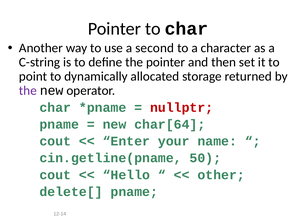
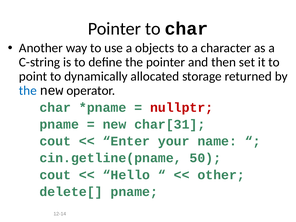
second: second -> objects
the at (28, 91) colour: purple -> blue
char[64: char[64 -> char[31
